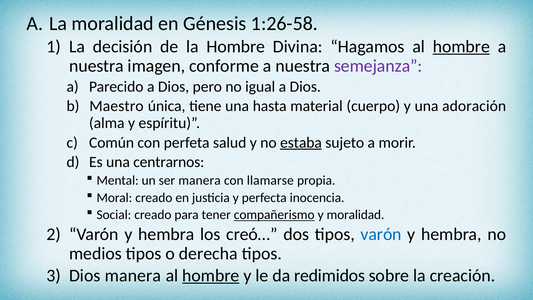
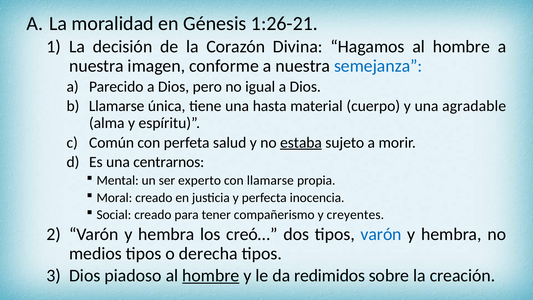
1:26-58: 1:26-58 -> 1:26-21
la Hombre: Hombre -> Corazón
hombre at (461, 47) underline: present -> none
semejanza colour: purple -> blue
Maestro at (116, 106): Maestro -> Llamarse
adoración: adoración -> agradable
ser manera: manera -> experto
compañerismo underline: present -> none
y moralidad: moralidad -> creyentes
Dios manera: manera -> piadoso
